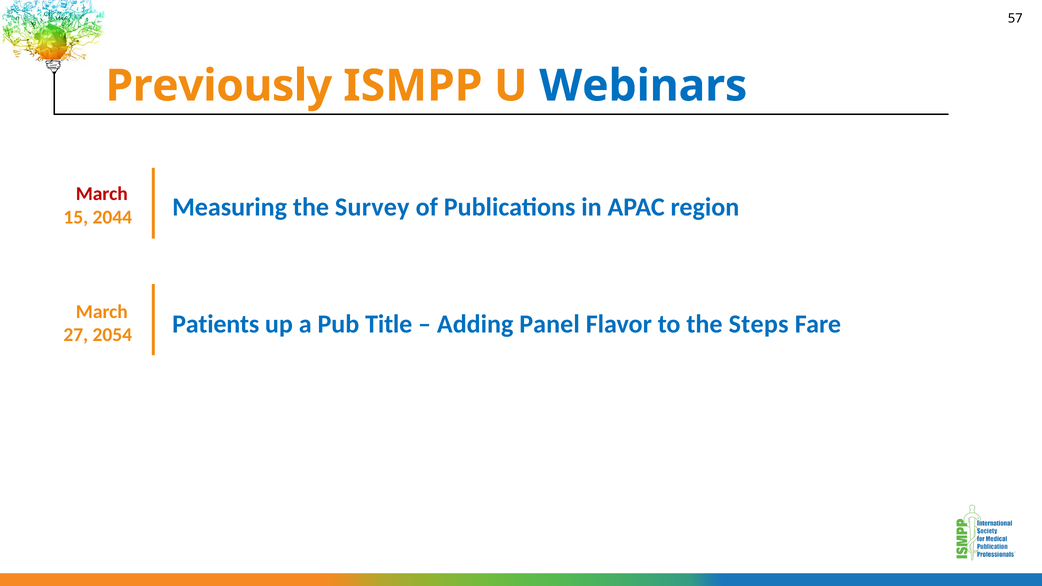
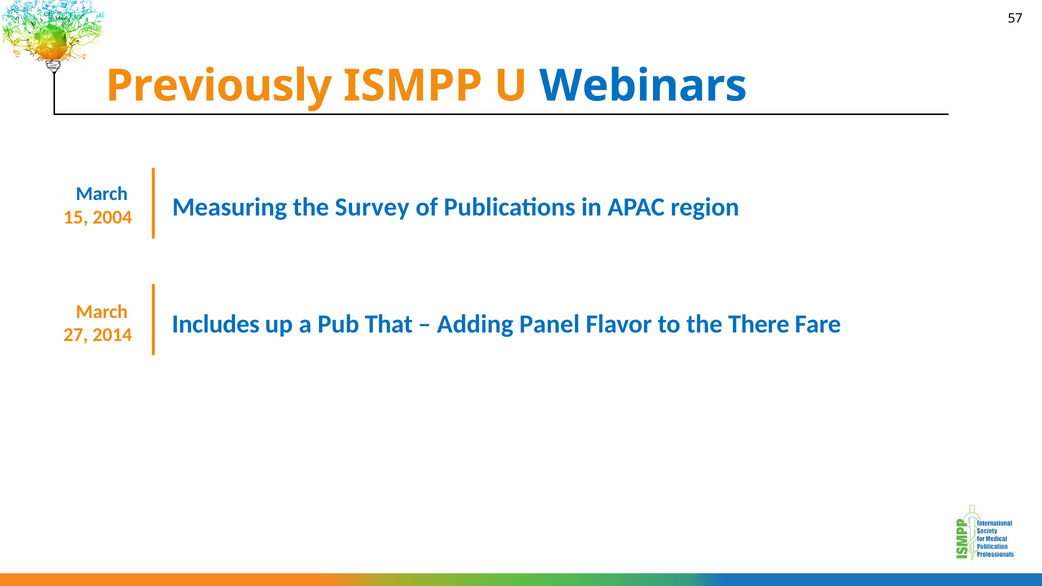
March at (102, 194) colour: red -> blue
2044: 2044 -> 2004
Patients: Patients -> Includes
Title: Title -> That
Steps: Steps -> There
2054: 2054 -> 2014
